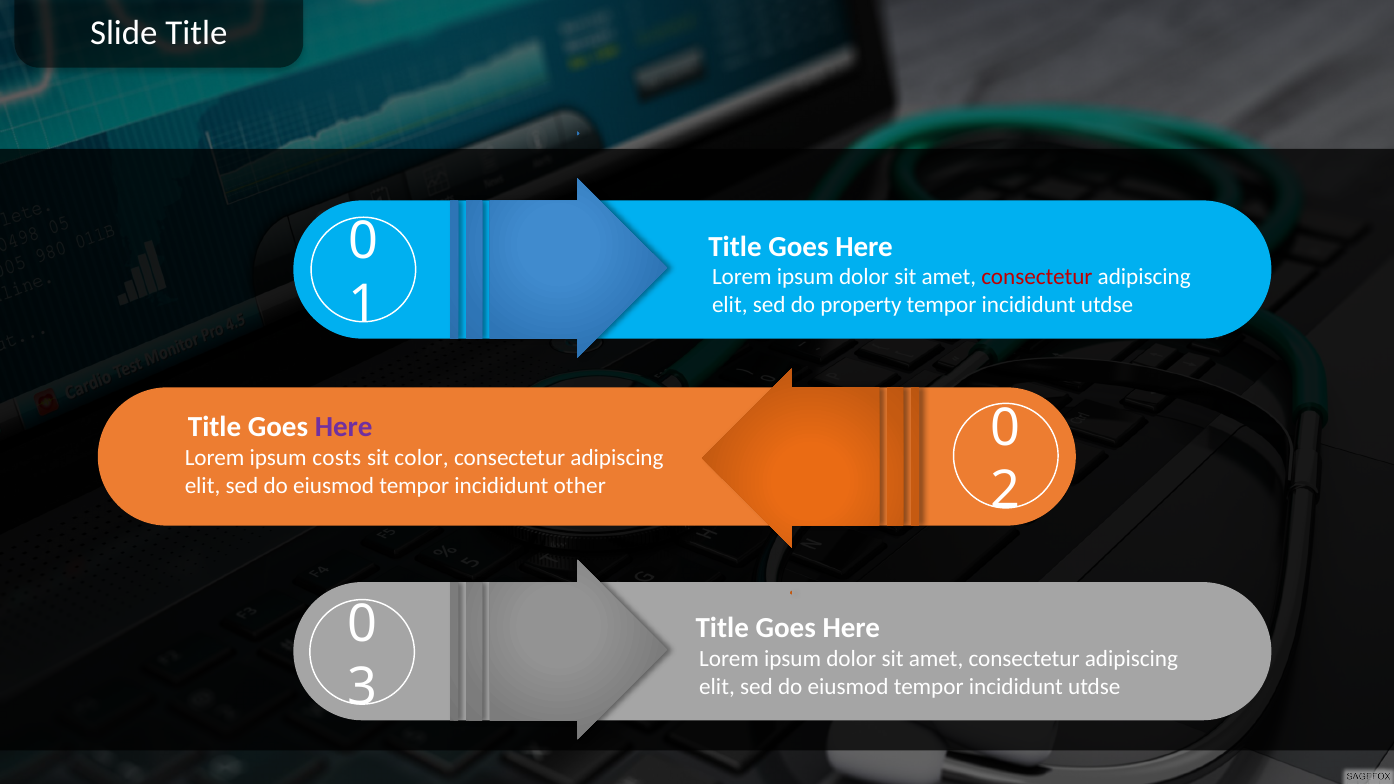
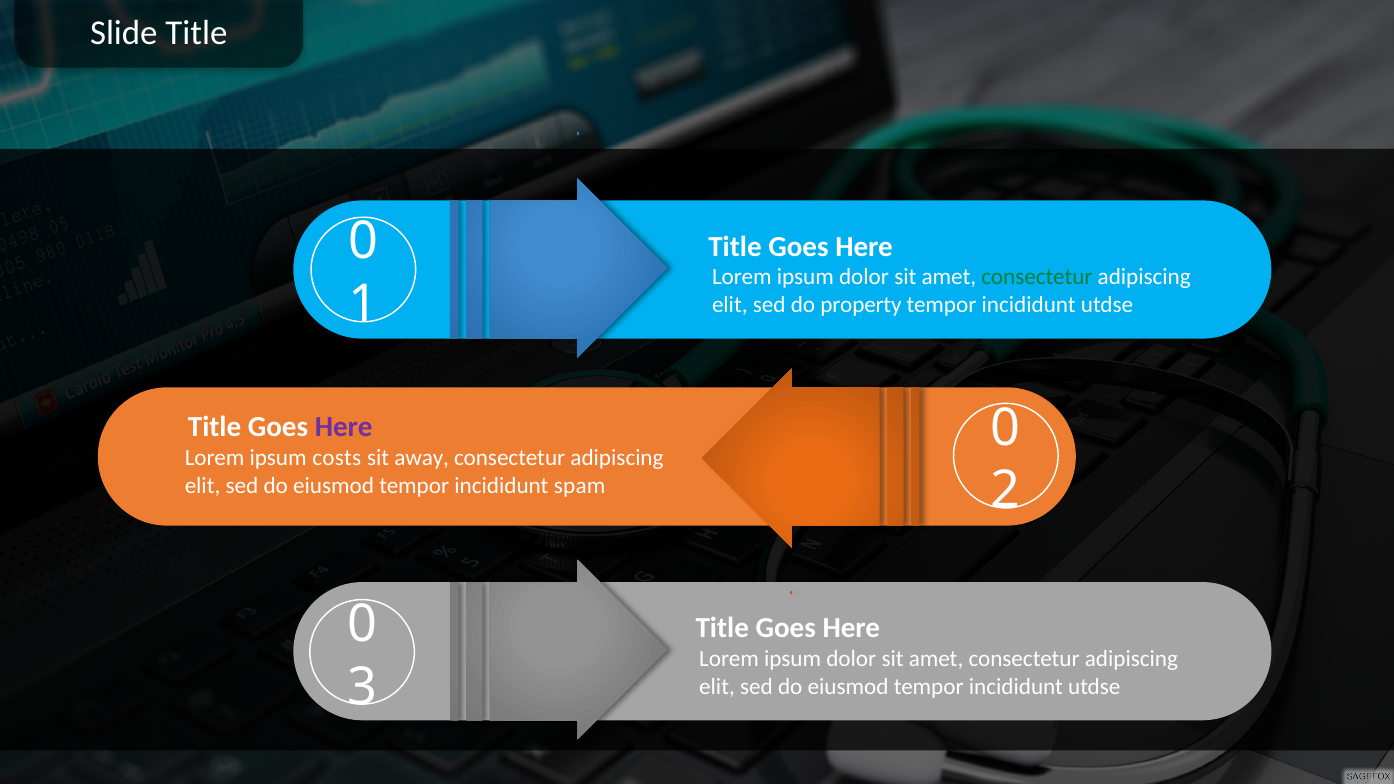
consectetur at (1037, 277) colour: red -> green
color: color -> away
other: other -> spam
